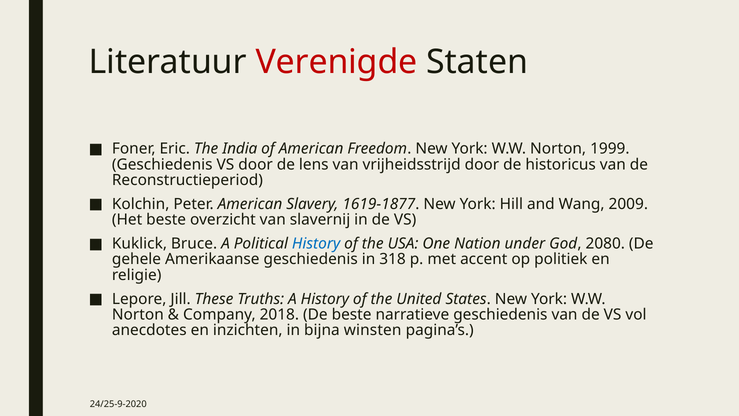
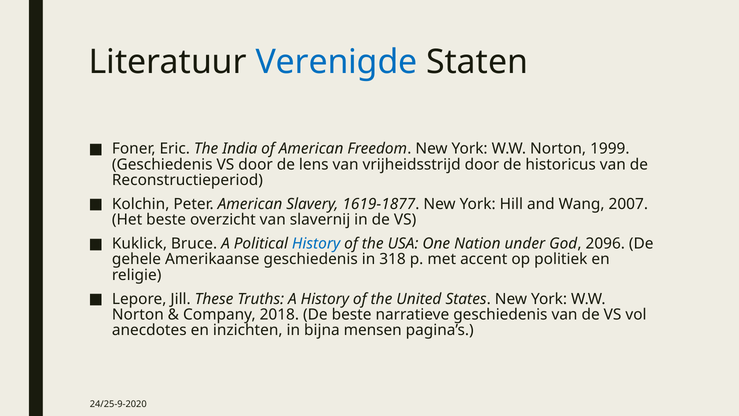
Verenigde colour: red -> blue
2009: 2009 -> 2007
2080: 2080 -> 2096
winsten: winsten -> mensen
